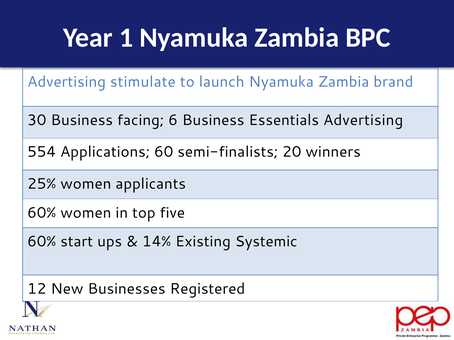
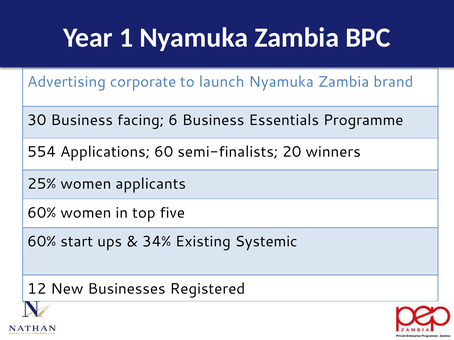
stimulate: stimulate -> corporate
Essentials Advertising: Advertising -> Programme
14%: 14% -> 34%
